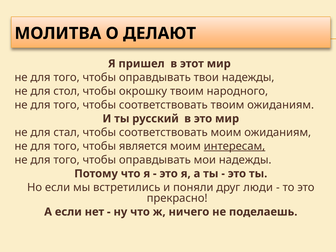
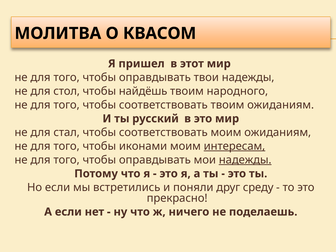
ДЕЛАЮТ: ДЕЛАЮТ -> КВАСОМ
окрошку: окрошку -> найдёшь
является: является -> иконами
надежды at (245, 160) underline: none -> present
люди: люди -> среду
